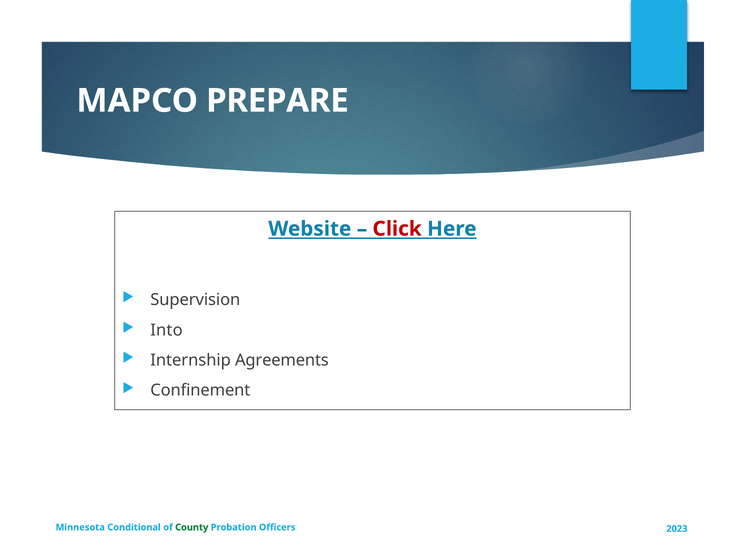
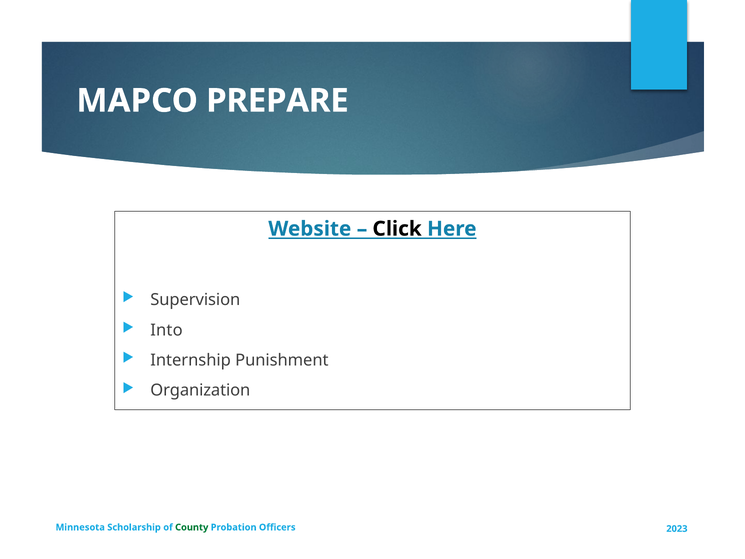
Click colour: red -> black
Agreements: Agreements -> Punishment
Confinement: Confinement -> Organization
Conditional: Conditional -> Scholarship
